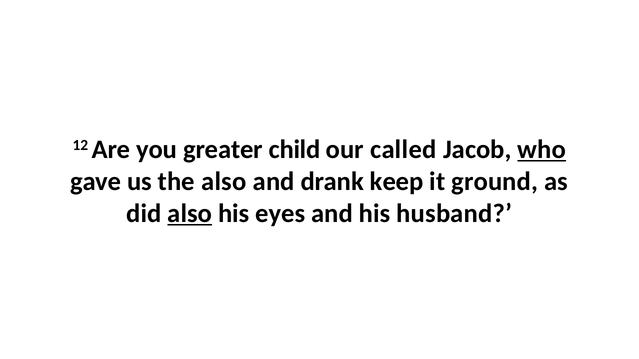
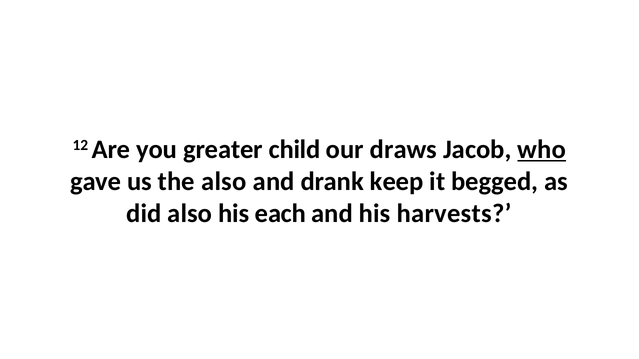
called: called -> draws
ground: ground -> begged
also at (190, 214) underline: present -> none
eyes: eyes -> each
husband: husband -> harvests
